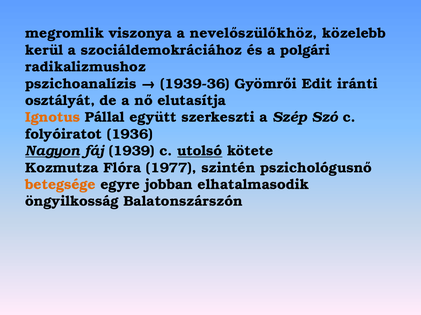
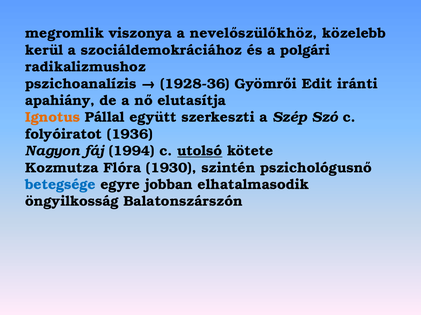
1939-36: 1939-36 -> 1928-36
osztályát: osztályát -> apahiány
Nagyon underline: present -> none
1939: 1939 -> 1994
1977: 1977 -> 1930
betegsége colour: orange -> blue
